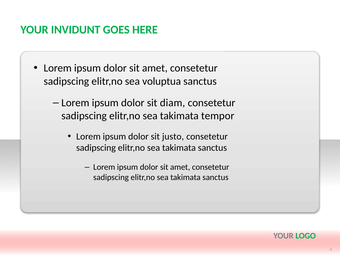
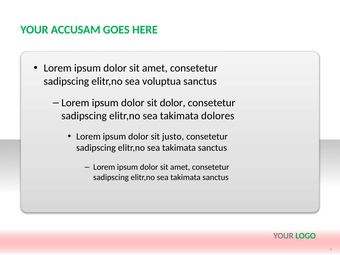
INVIDUNT: INVIDUNT -> ACCUSAM
sit diam: diam -> dolor
tempor: tempor -> dolores
